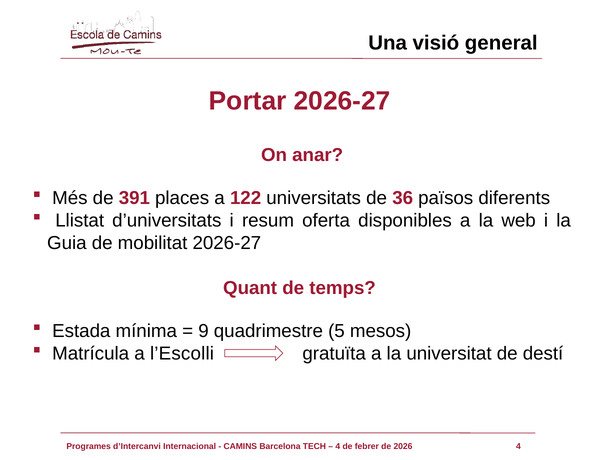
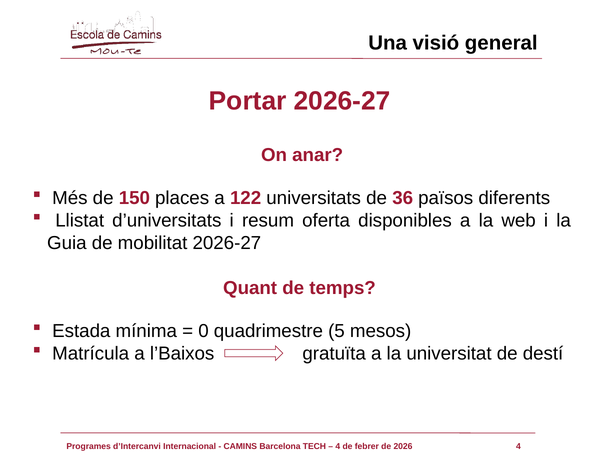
391: 391 -> 150
9: 9 -> 0
l’Escolli: l’Escolli -> l’Baixos
